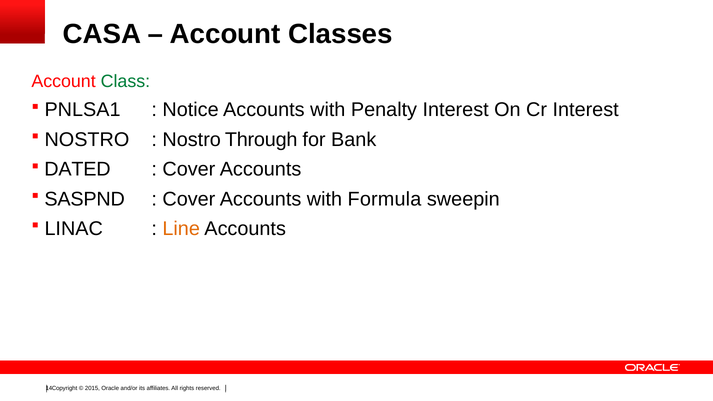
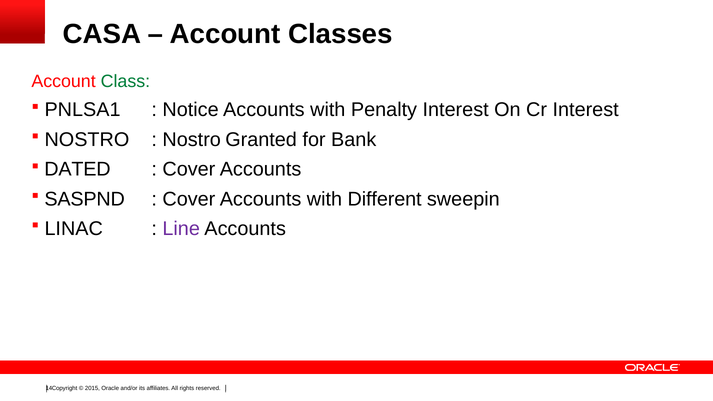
Through: Through -> Granted
Formula: Formula -> Different
Line colour: orange -> purple
